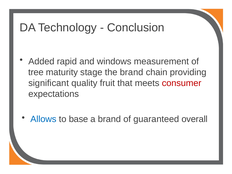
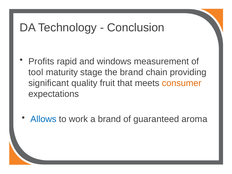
Added: Added -> Profits
tree: tree -> tool
consumer colour: red -> orange
base: base -> work
overall: overall -> aroma
